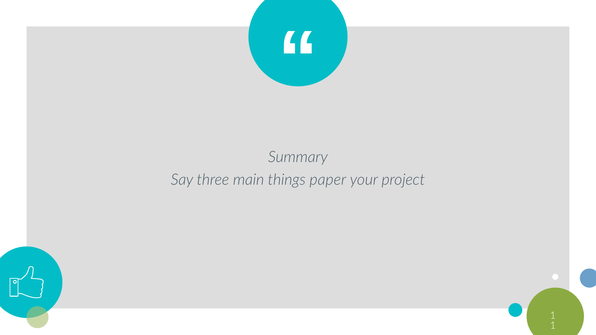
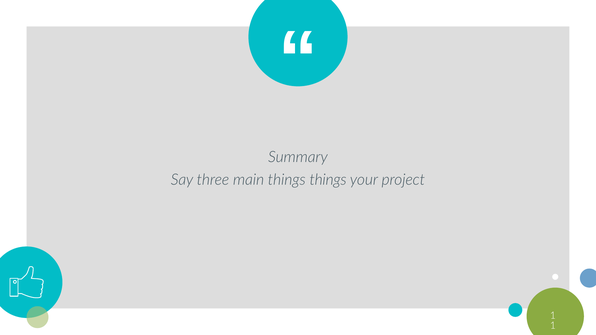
things paper: paper -> things
